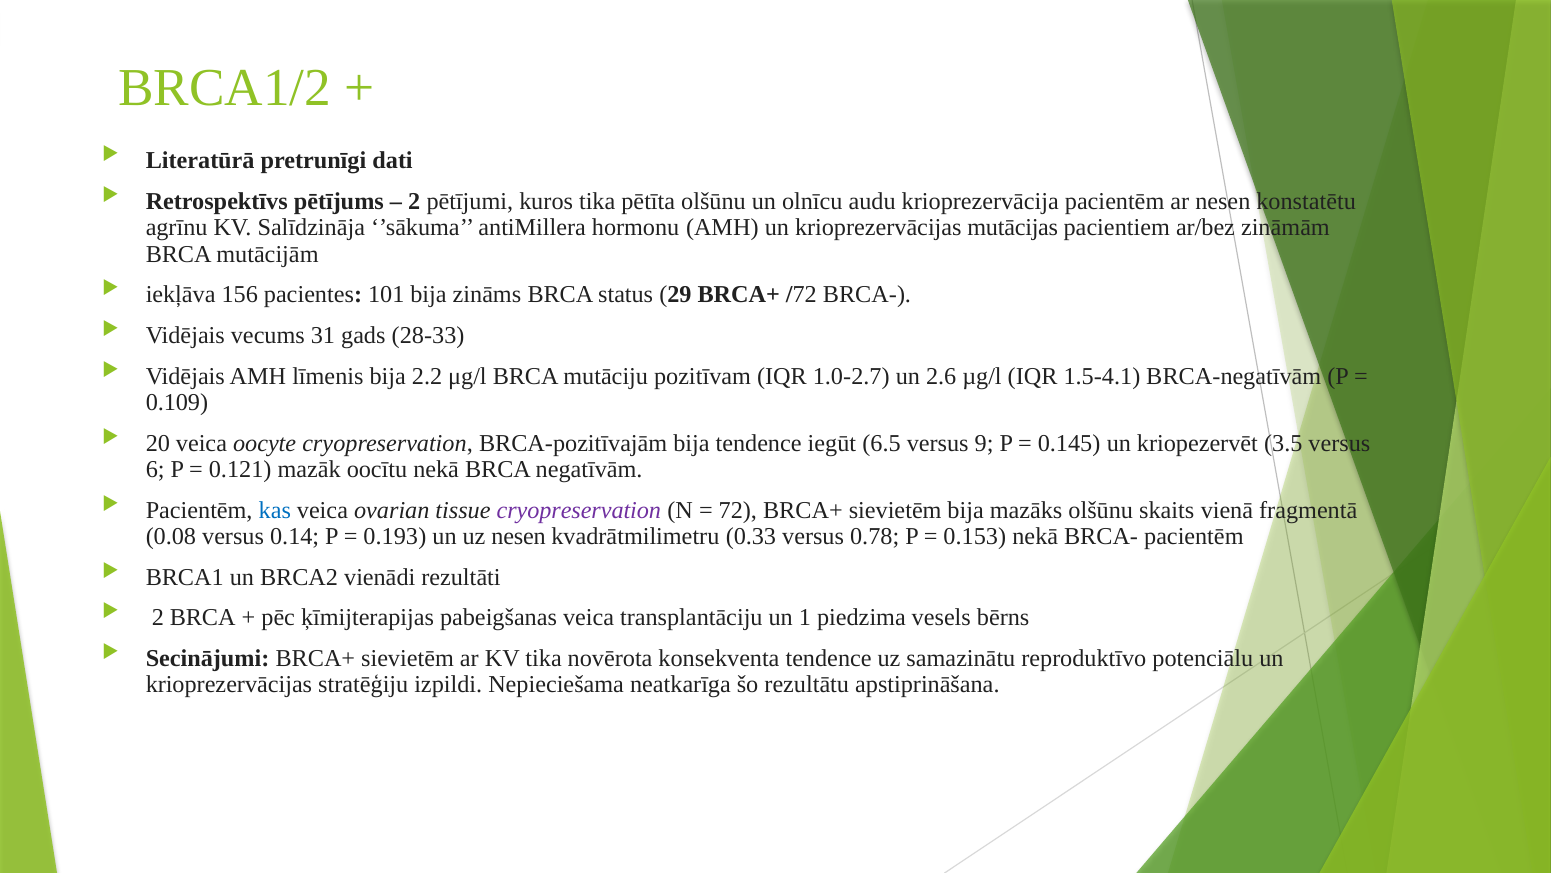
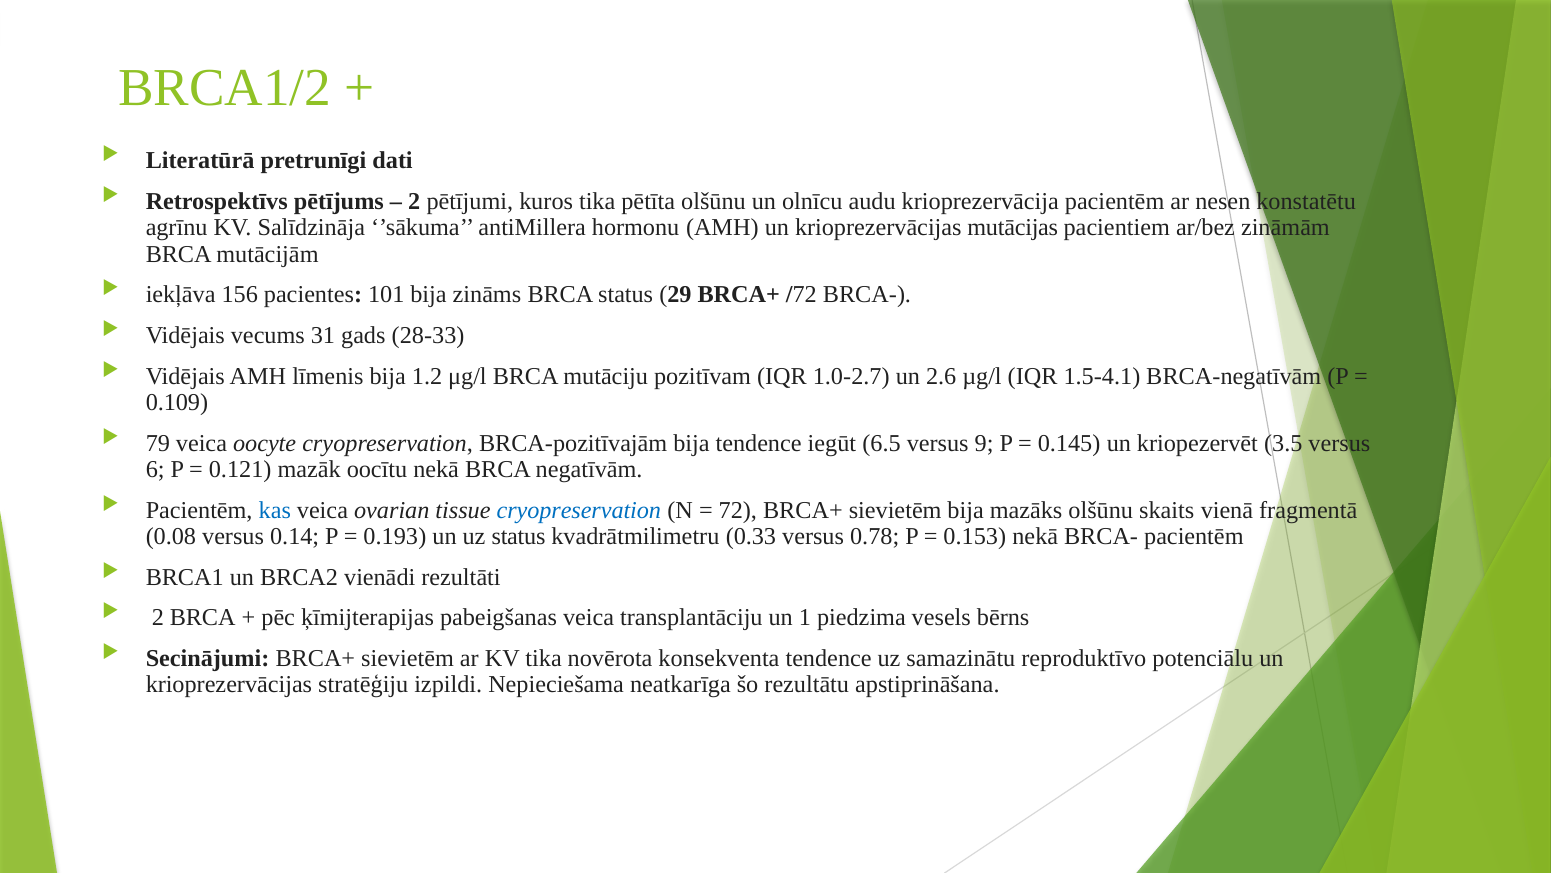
2.2: 2.2 -> 1.2
20: 20 -> 79
cryopreservation at (579, 510) colour: purple -> blue
uz nesen: nesen -> status
